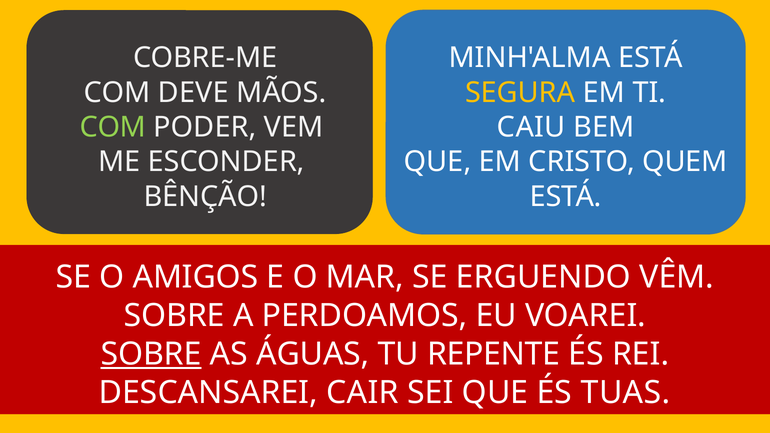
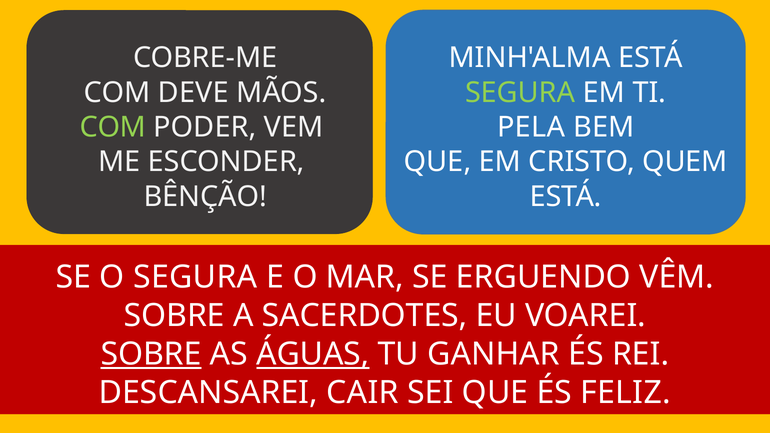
SEGURA at (520, 93) colour: yellow -> light green
CAIU: CAIU -> PELA
O AMIGOS: AMIGOS -> SEGURA
PERDOAMOS: PERDOAMOS -> SACERDOTES
ÁGUAS underline: none -> present
REPENTE: REPENTE -> GANHAR
TUAS: TUAS -> FELIZ
